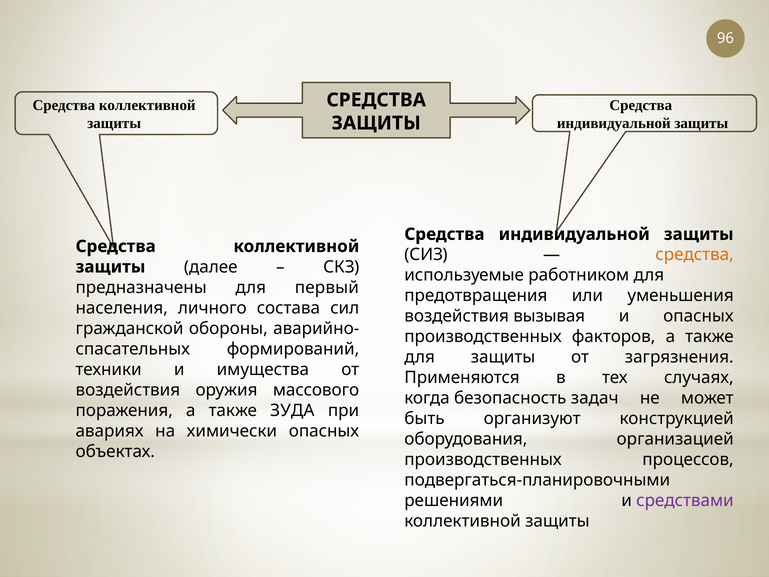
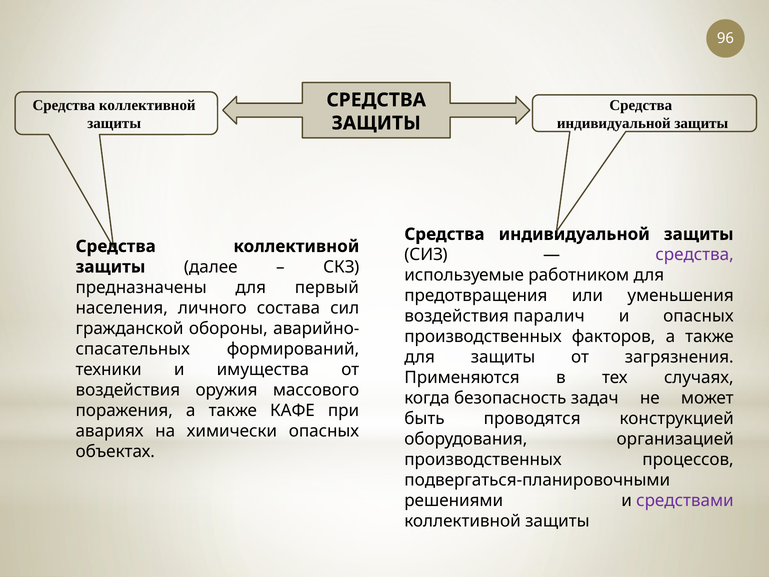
средства at (695, 255) colour: orange -> purple
вызывая: вызывая -> паралич
ЗУДА: ЗУДА -> КАФЕ
организуют: организуют -> проводятся
